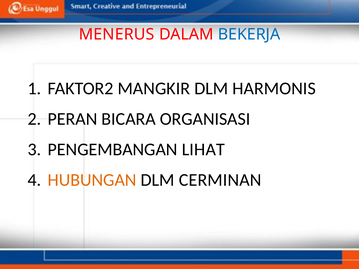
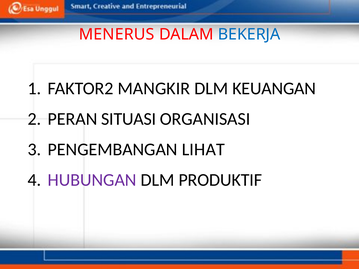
HARMONIS: HARMONIS -> KEUANGAN
BICARA: BICARA -> SITUASI
HUBUNGAN colour: orange -> purple
CERMINAN: CERMINAN -> PRODUKTIF
